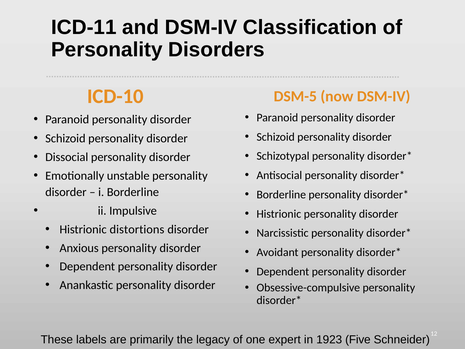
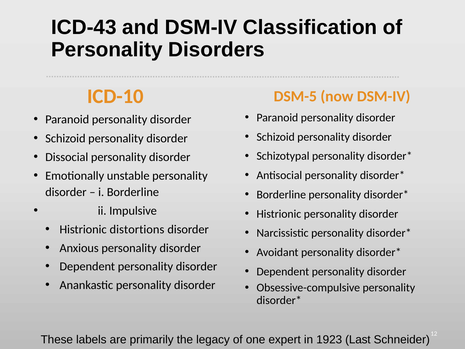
ICD-11: ICD-11 -> ICD-43
Five: Five -> Last
